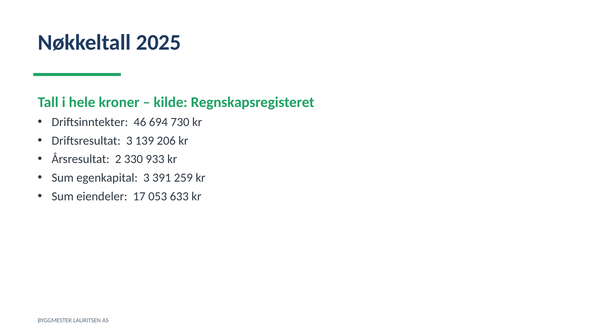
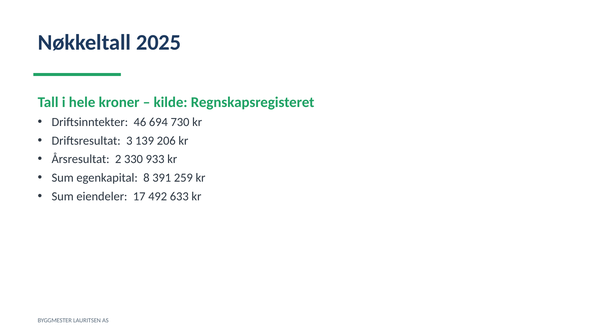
egenkapital 3: 3 -> 8
053: 053 -> 492
